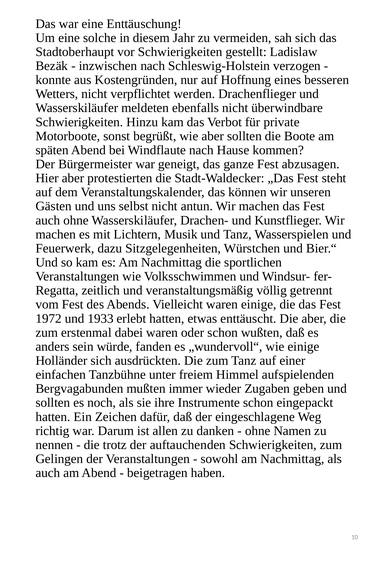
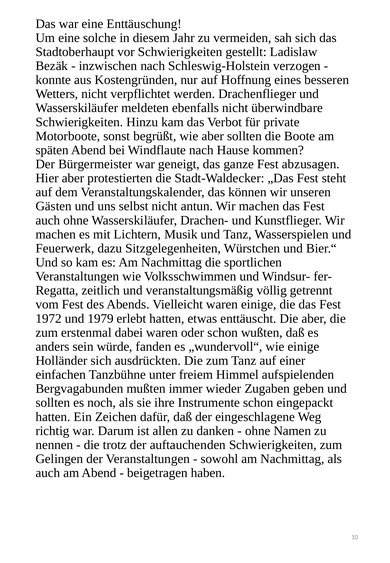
1933: 1933 -> 1979
